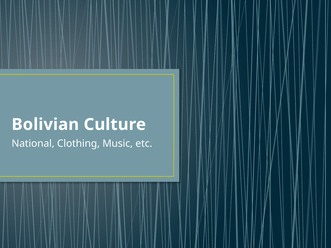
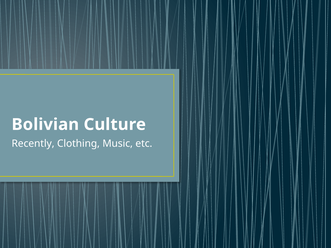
National: National -> Recently
